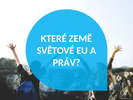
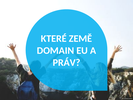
SVĚTOVÉ: SVĚTOVÉ -> DOMAIN
